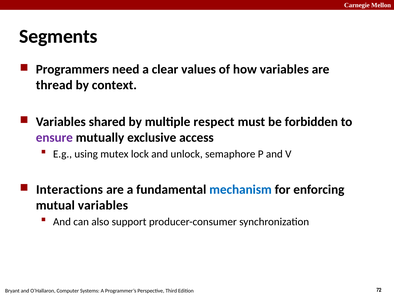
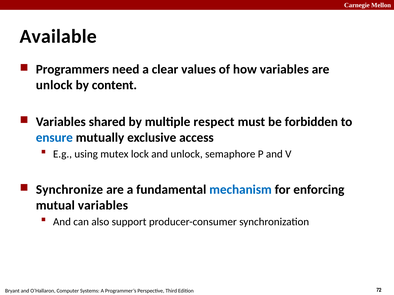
Segments: Segments -> Available
thread at (54, 85): thread -> unlock
context: context -> content
ensure colour: purple -> blue
Interactions: Interactions -> Synchronize
